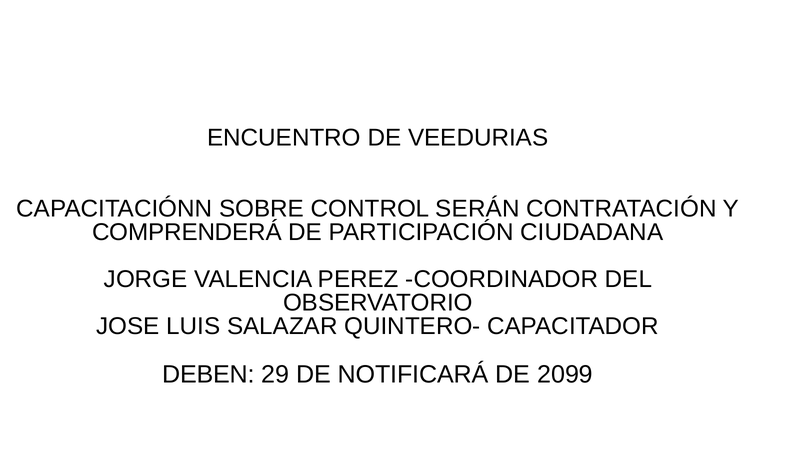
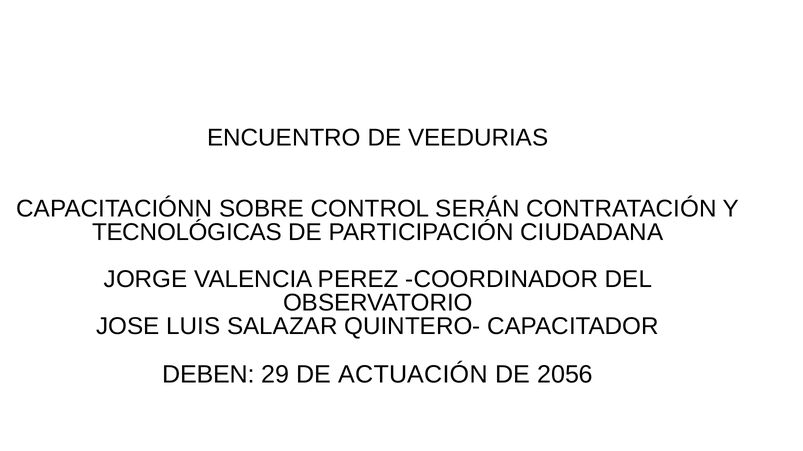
COMPRENDERÁ: COMPRENDERÁ -> TECNOLÓGICAS
NOTIFICARÁ: NOTIFICARÁ -> ACTUACIÓN
2099: 2099 -> 2056
